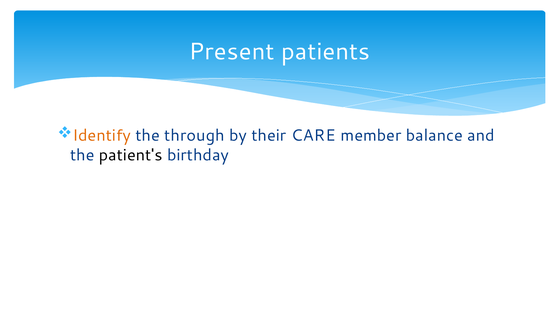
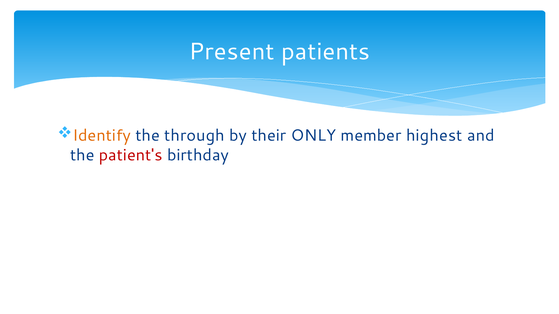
CARE: CARE -> ONLY
balance: balance -> highest
patient's colour: black -> red
